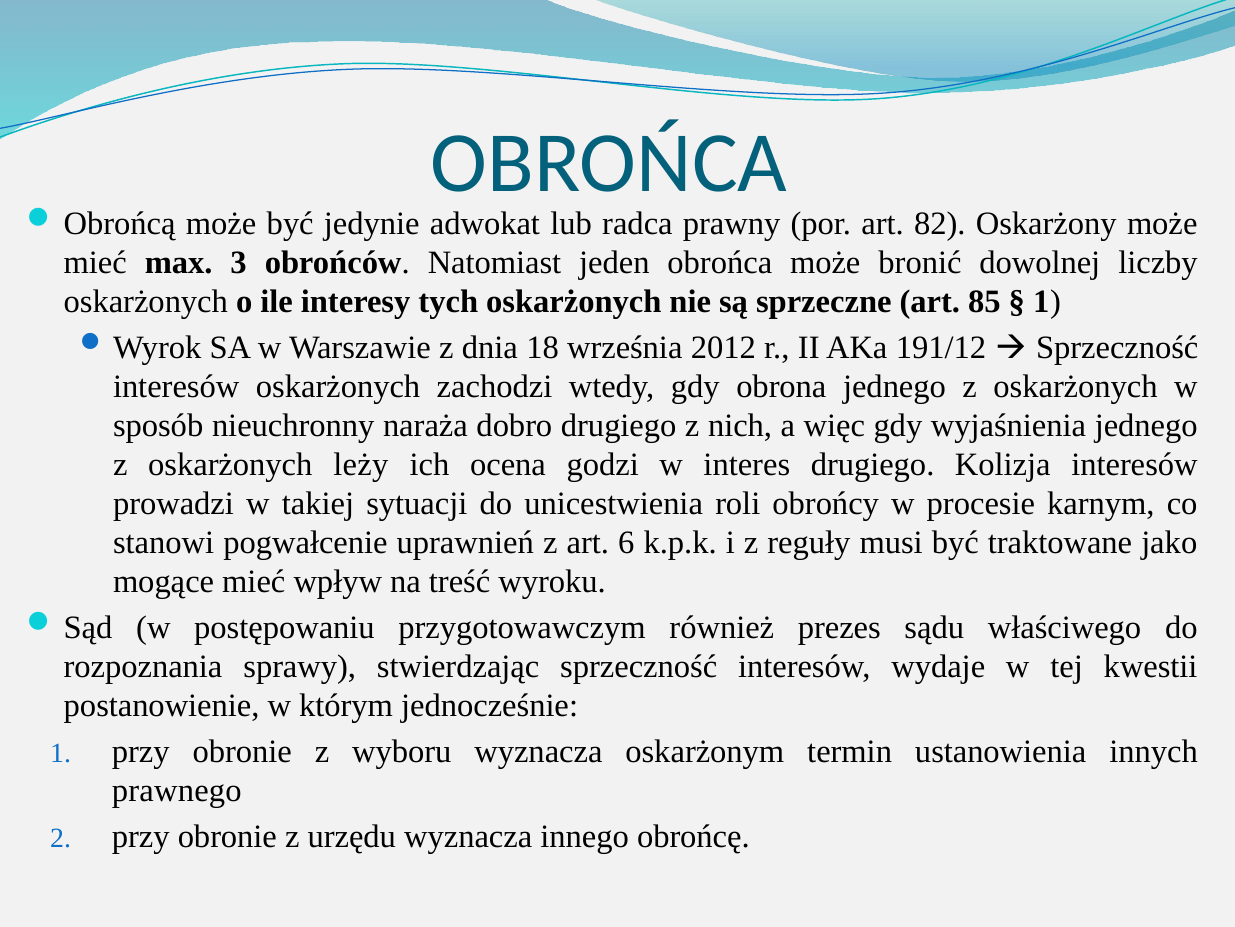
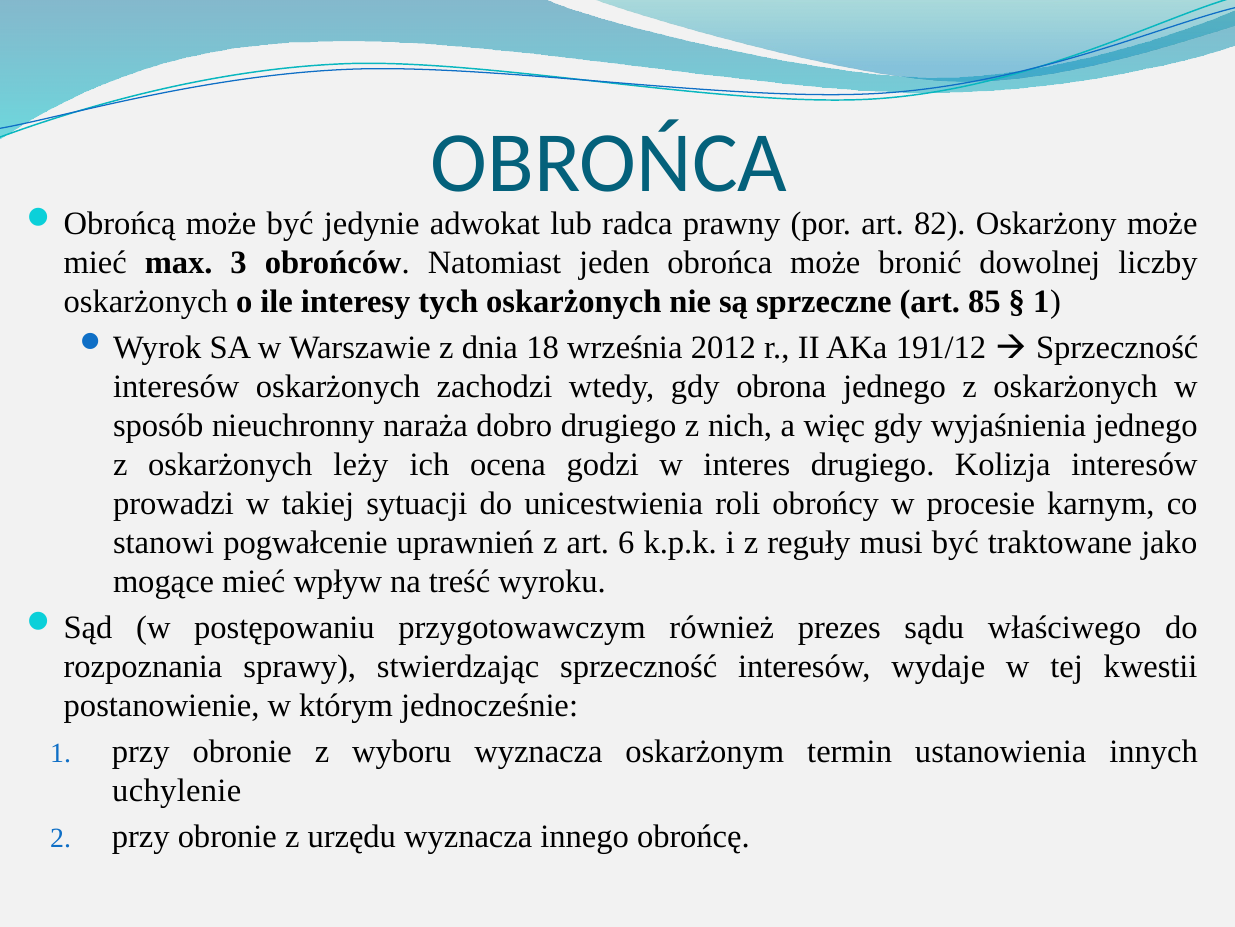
prawnego: prawnego -> uchylenie
